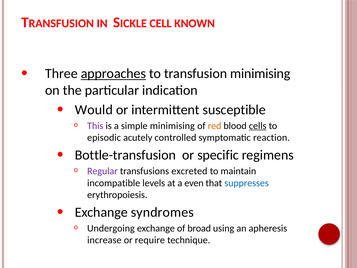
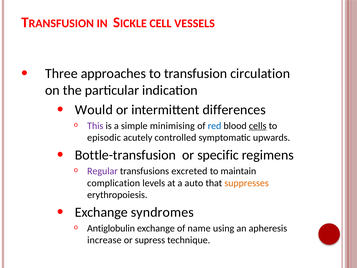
KNOWN: KNOWN -> VESSELS
approaches underline: present -> none
transfusion minimising: minimising -> circulation
susceptible: susceptible -> differences
red colour: orange -> blue
reaction: reaction -> upwards
incompatible: incompatible -> complication
even: even -> auto
suppresses colour: blue -> orange
Undergoing: Undergoing -> Antiglobulin
broad: broad -> name
require: require -> supress
